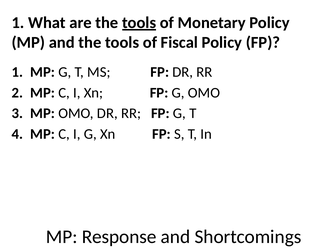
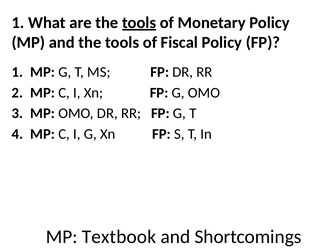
Response: Response -> Textbook
